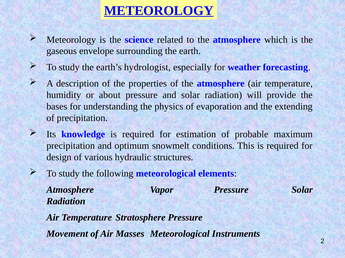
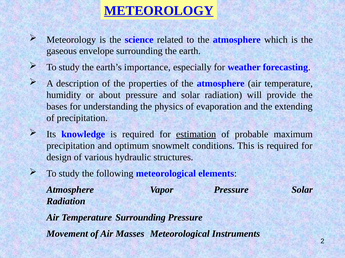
hydrologist: hydrologist -> importance
estimation underline: none -> present
Temperature Stratosphere: Stratosphere -> Surrounding
